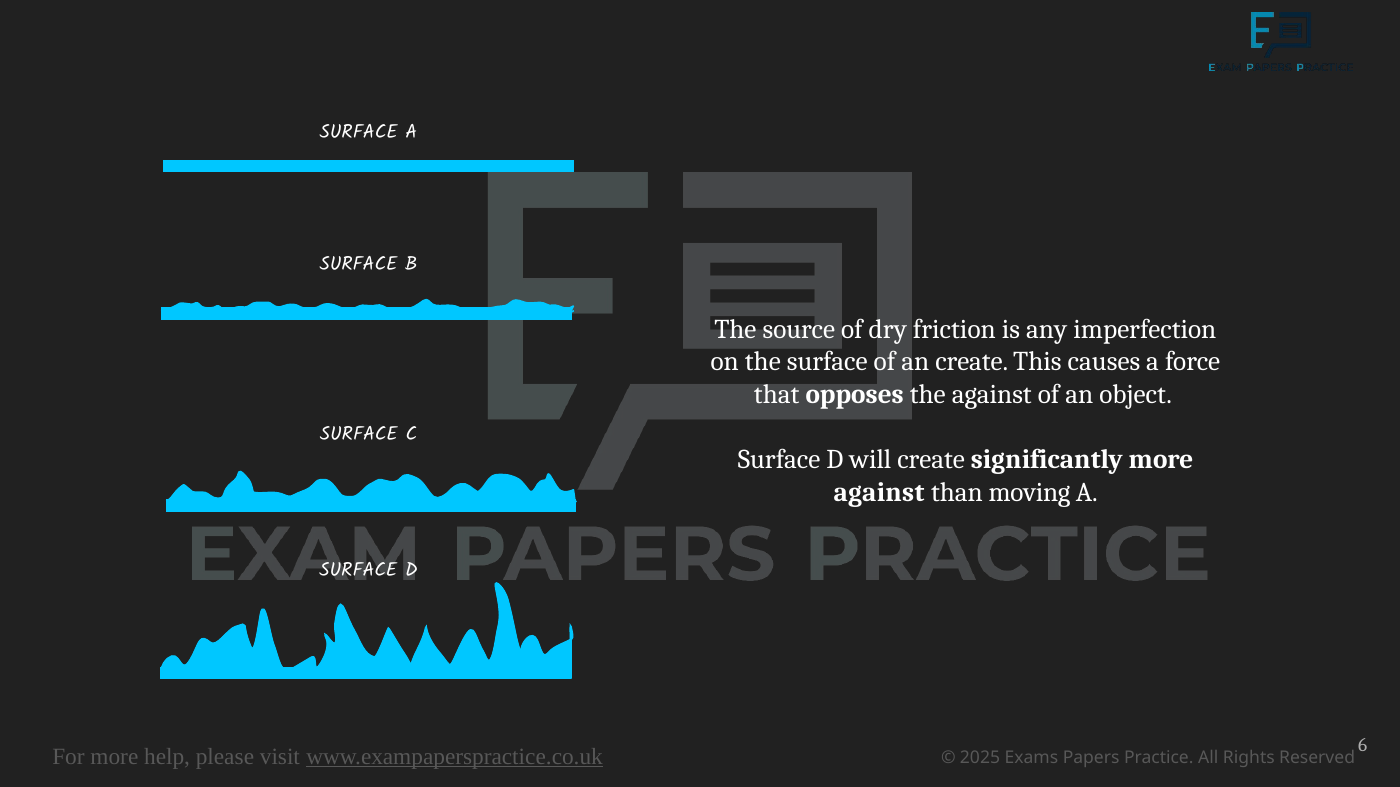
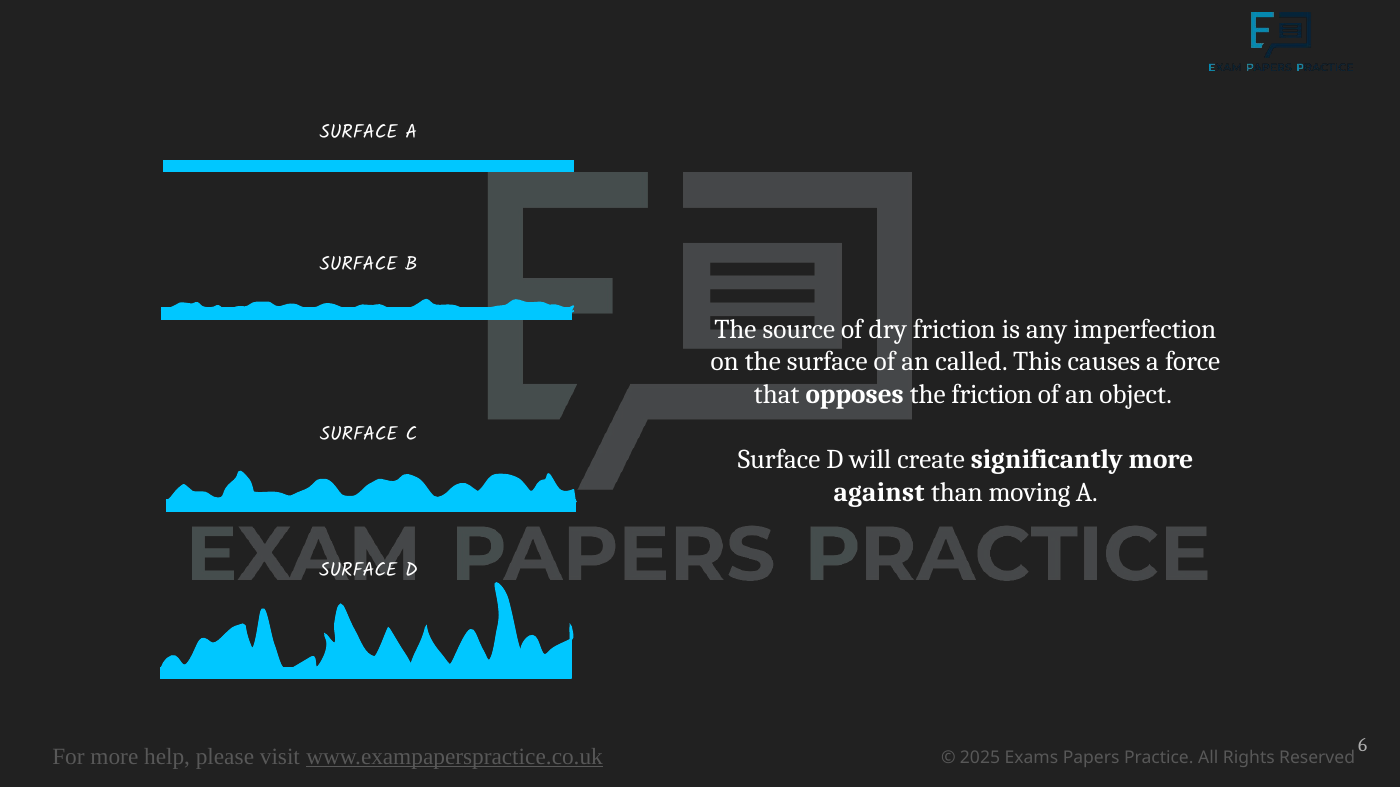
an create: create -> called
the against: against -> friction
